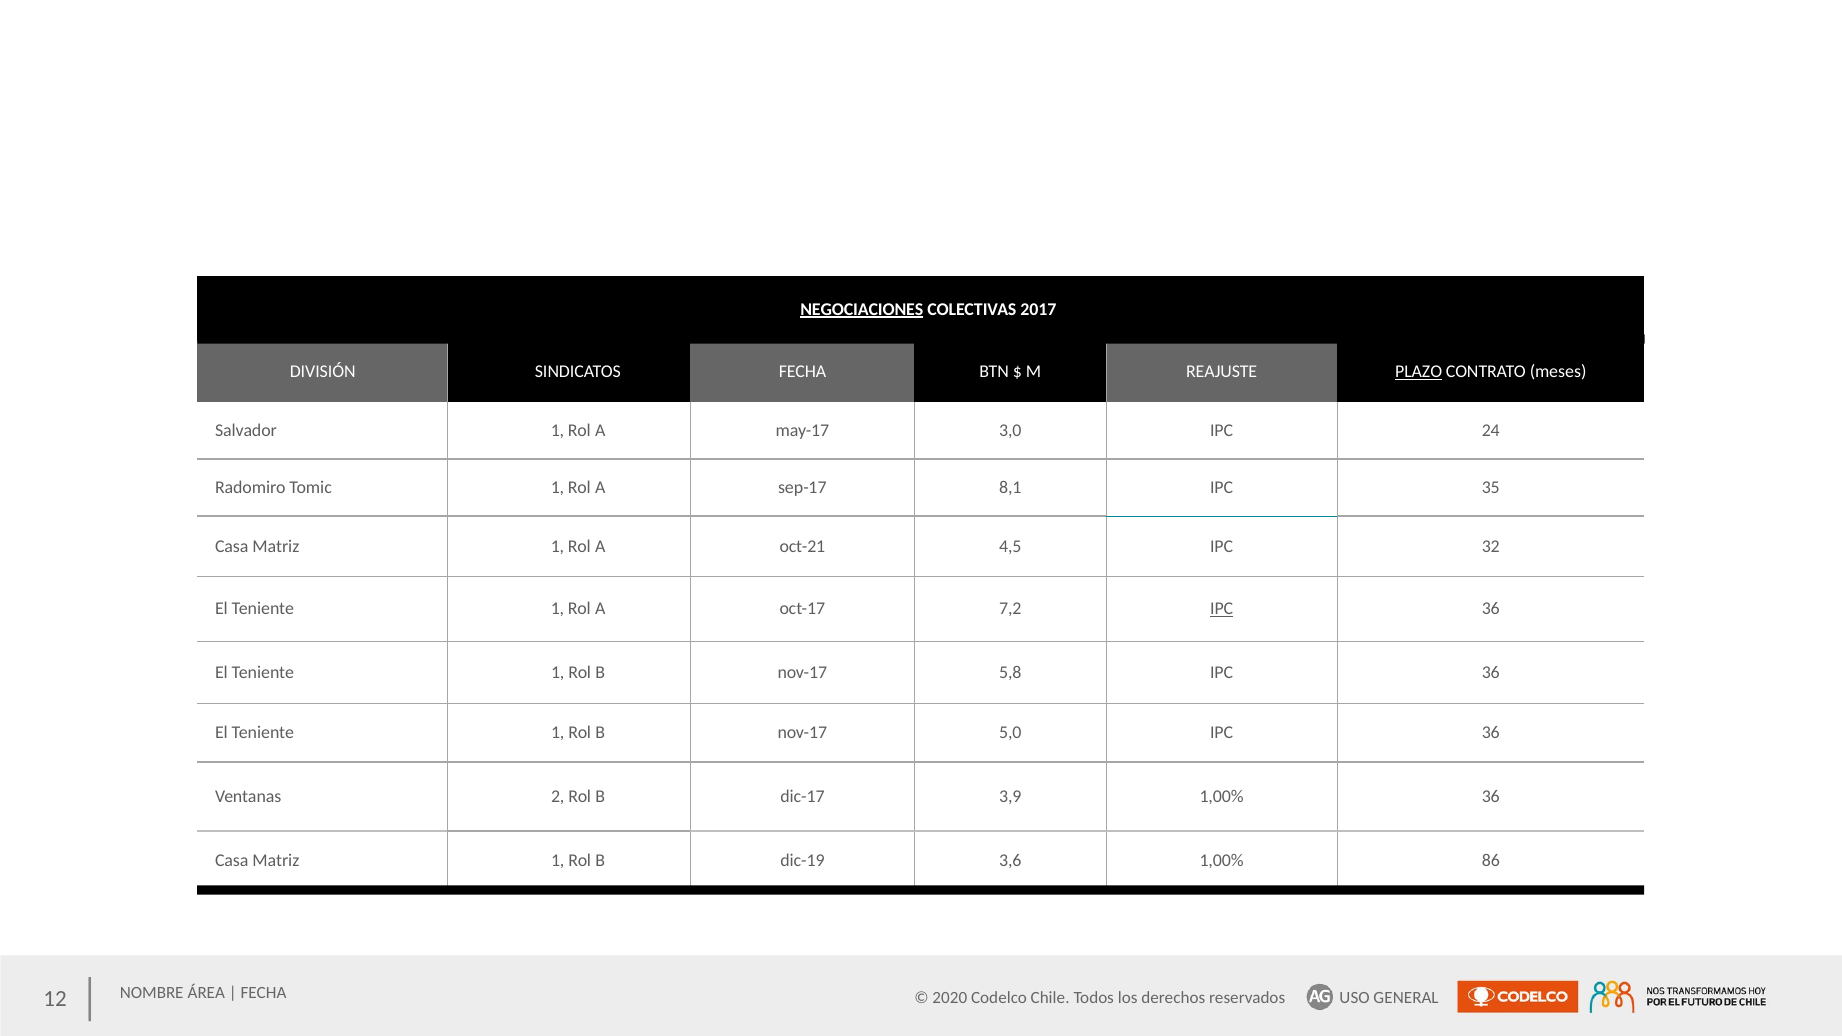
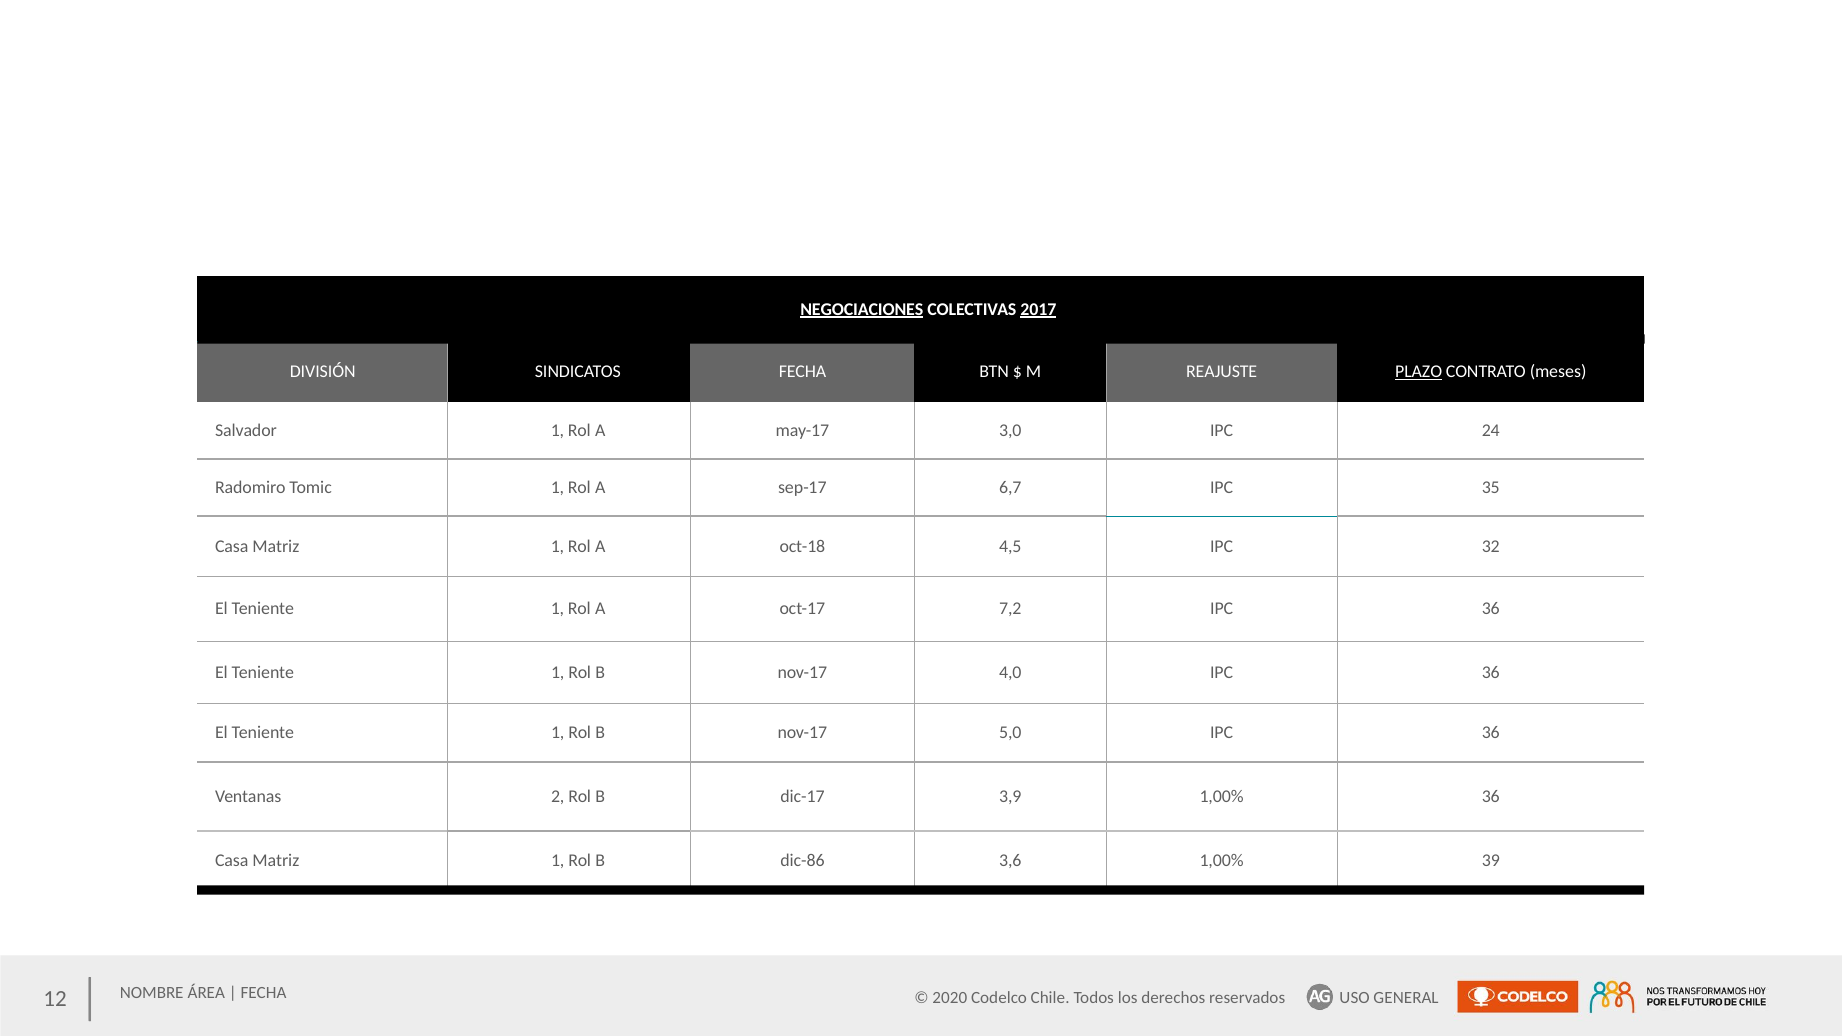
2017 underline: none -> present
8,1: 8,1 -> 6,7
oct-21: oct-21 -> oct-18
IPC at (1222, 609) underline: present -> none
5,8: 5,8 -> 4,0
dic-19: dic-19 -> dic-86
86: 86 -> 39
